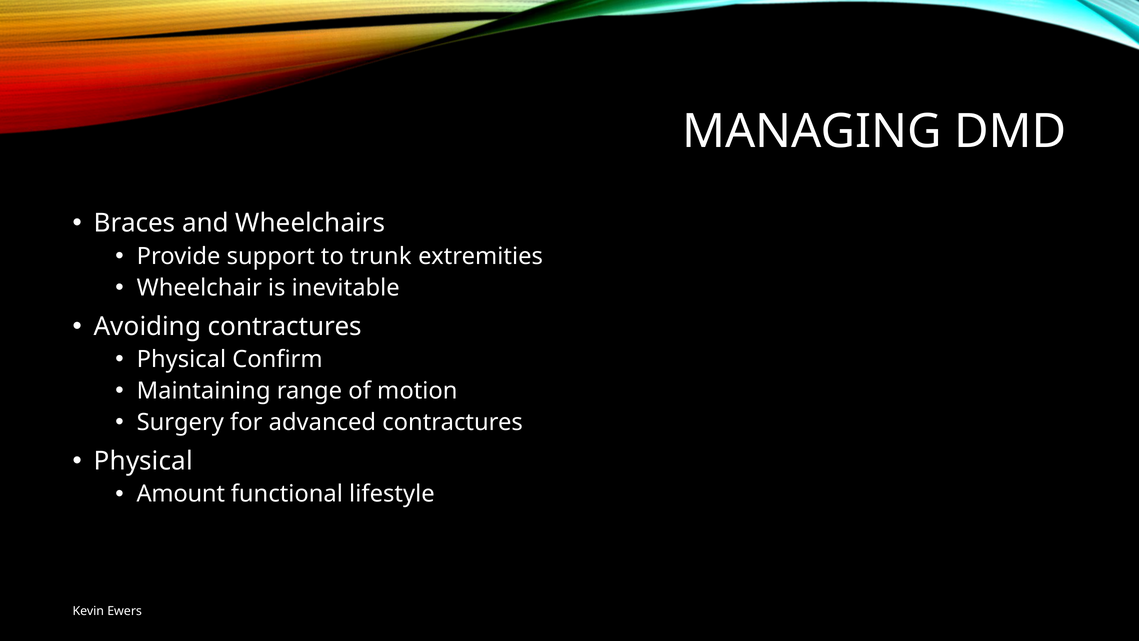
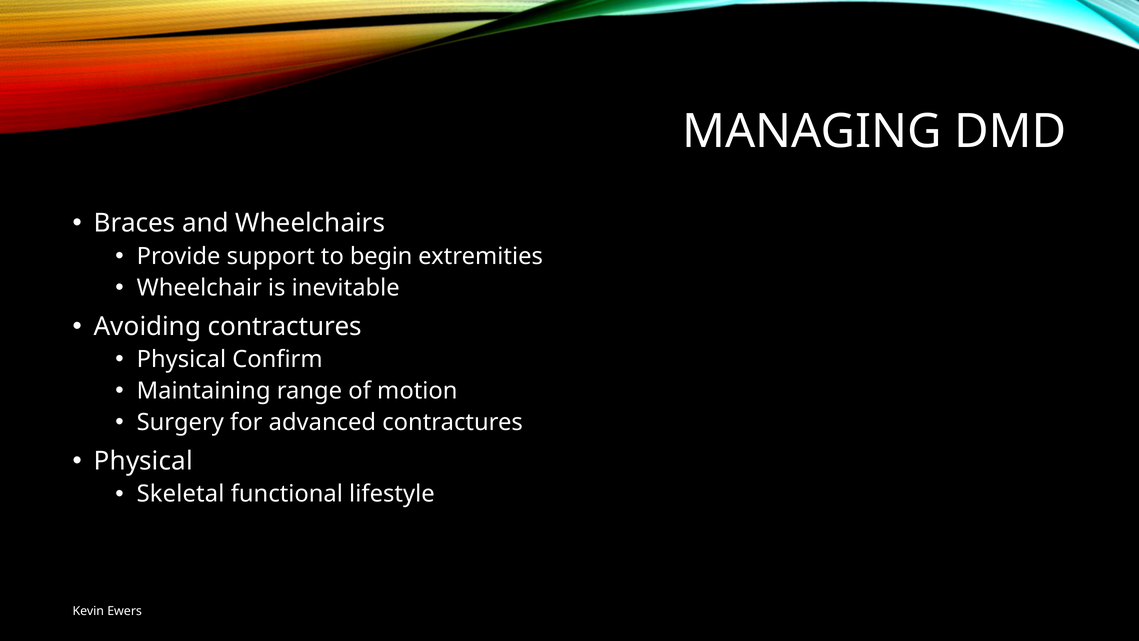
trunk: trunk -> begin
Amount: Amount -> Skeletal
